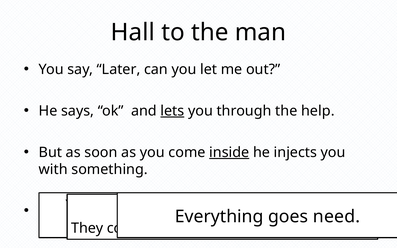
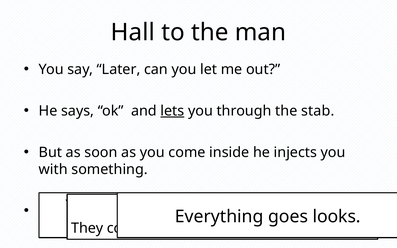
help: help -> stab
inside underline: present -> none
need: need -> looks
